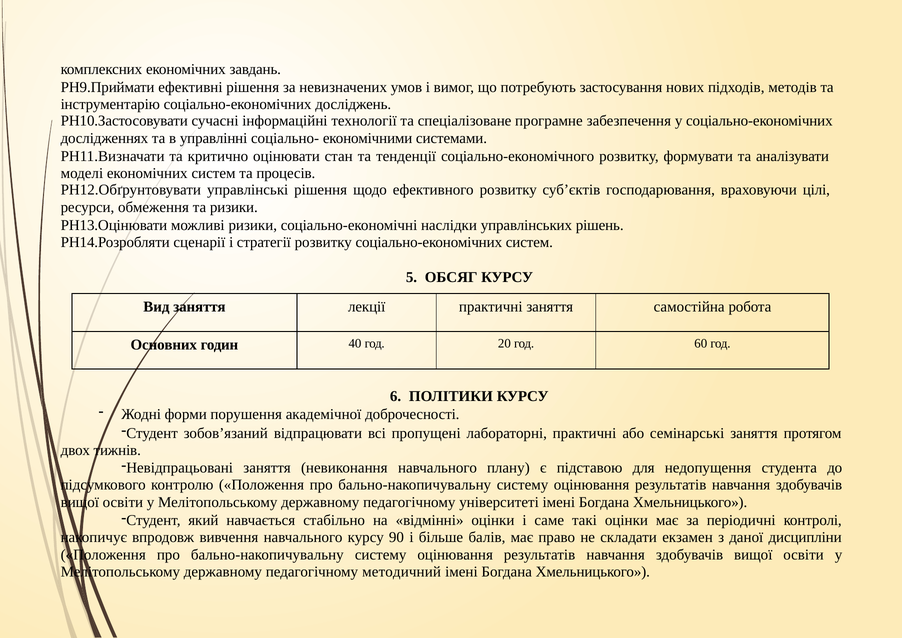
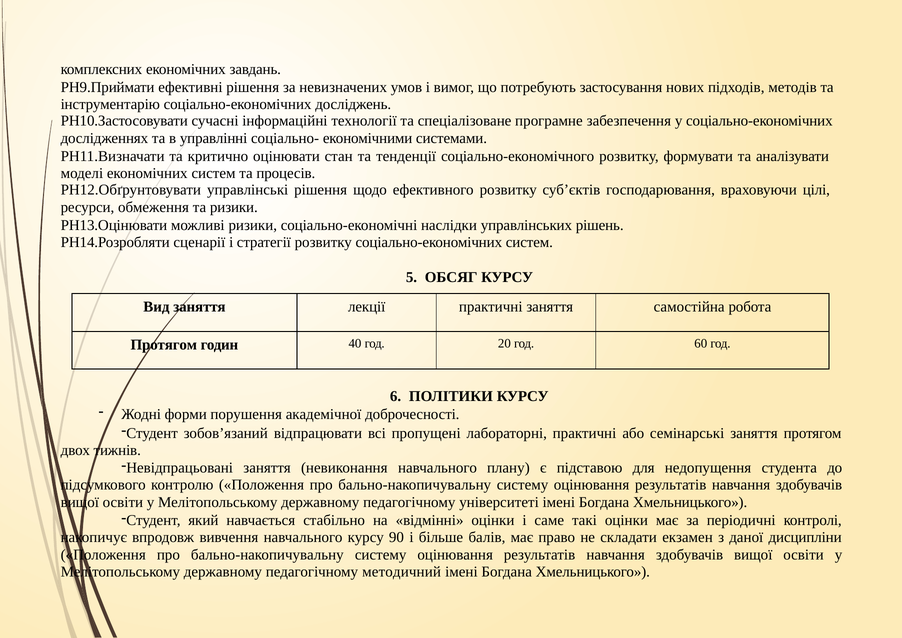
Основних at (164, 345): Основних -> Протягом
